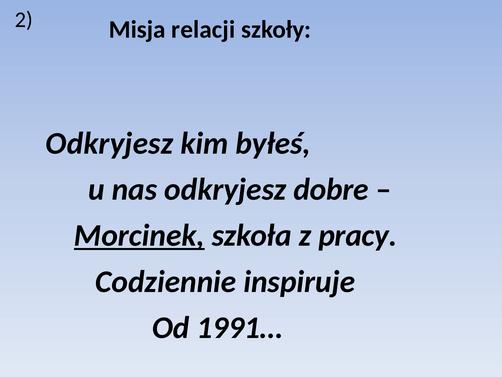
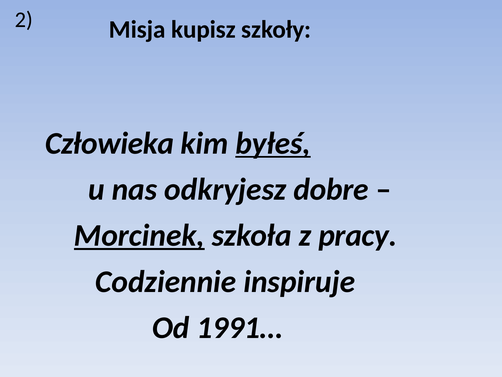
relacji: relacji -> kupisz
Odkryjesz at (109, 143): Odkryjesz -> Człowieka
byłeś underline: none -> present
